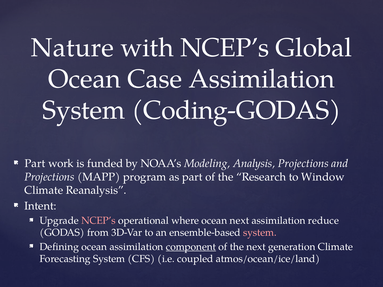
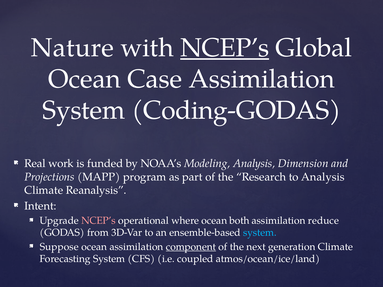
NCEP’s at (225, 48) underline: none -> present
Part at (35, 164): Part -> Real
Analysis Projections: Projections -> Dimension
to Window: Window -> Analysis
ocean next: next -> both
system at (260, 233) colour: pink -> light blue
Defining: Defining -> Suppose
